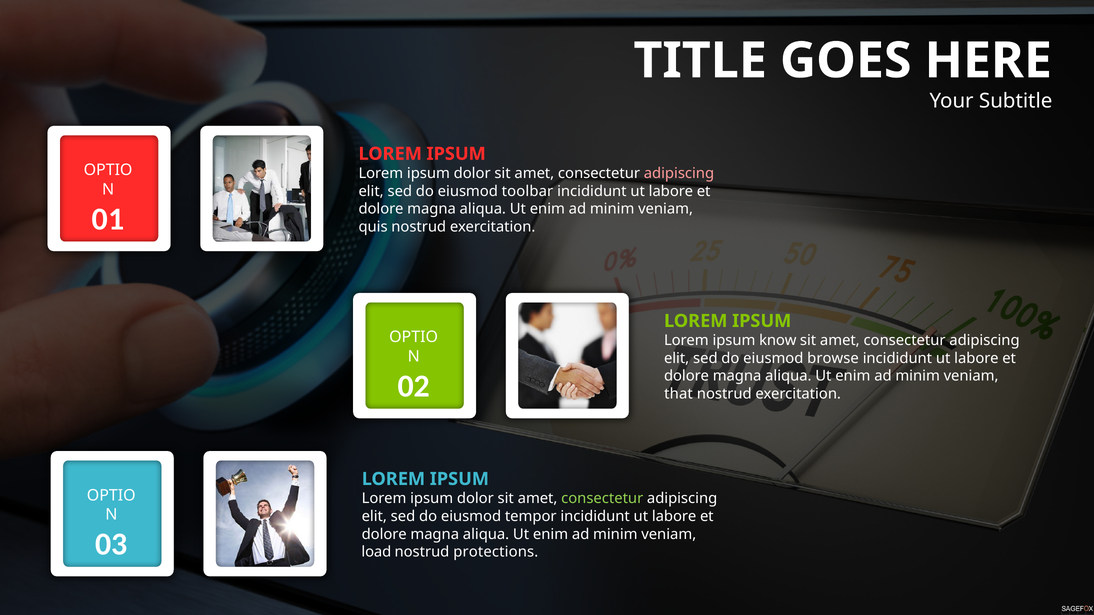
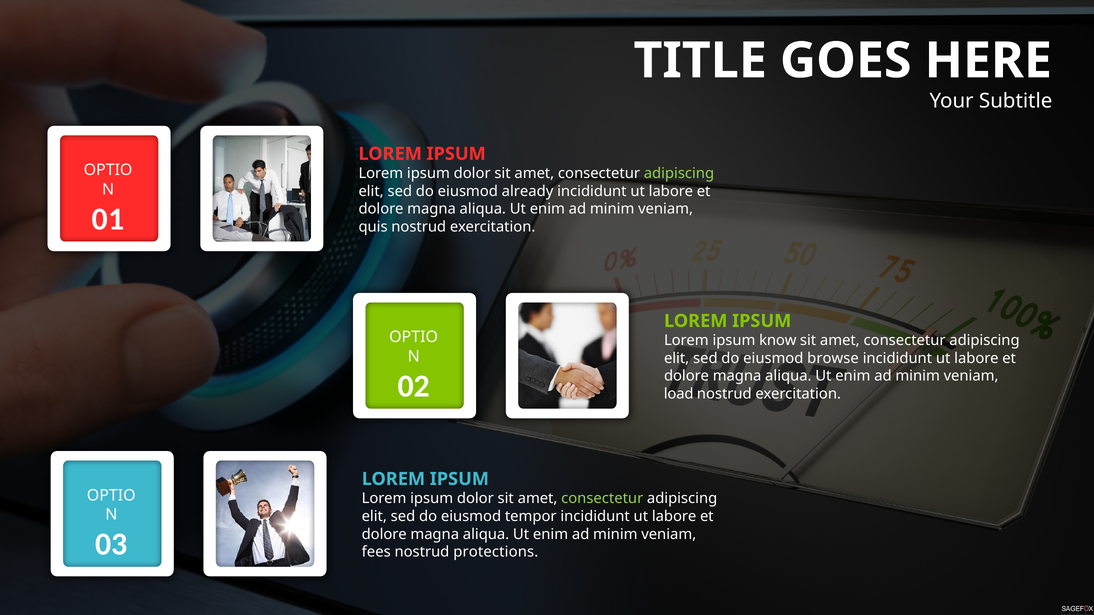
adipiscing at (679, 173) colour: pink -> light green
toolbar: toolbar -> already
that: that -> load
load: load -> fees
